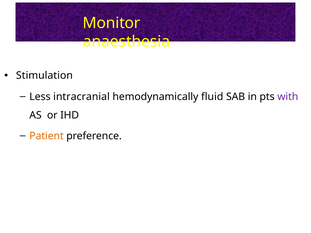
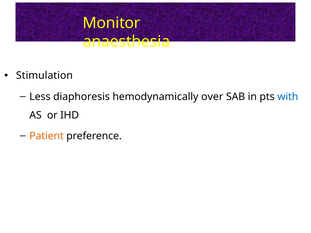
intracranial: intracranial -> diaphoresis
fluid: fluid -> over
with colour: purple -> blue
